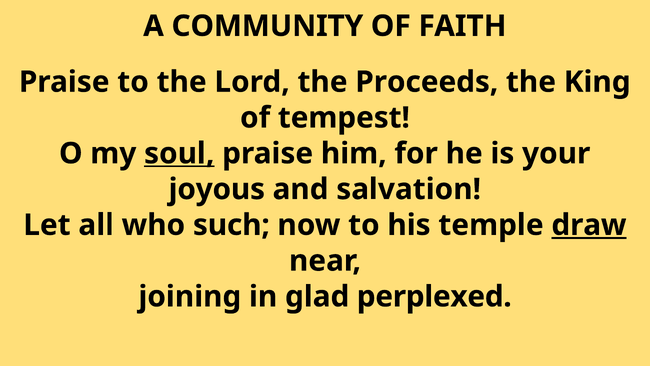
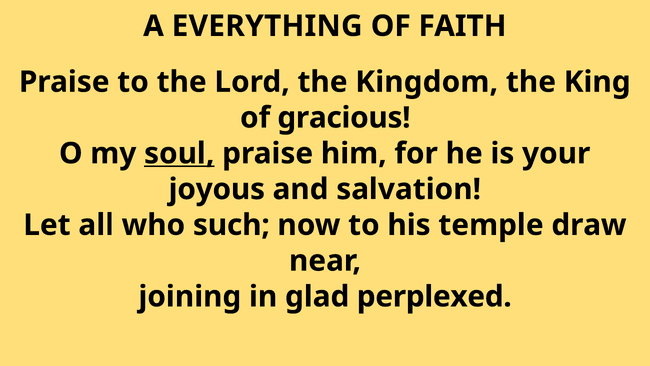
COMMUNITY: COMMUNITY -> EVERYTHING
Proceeds: Proceeds -> Kingdom
tempest: tempest -> gracious
draw underline: present -> none
